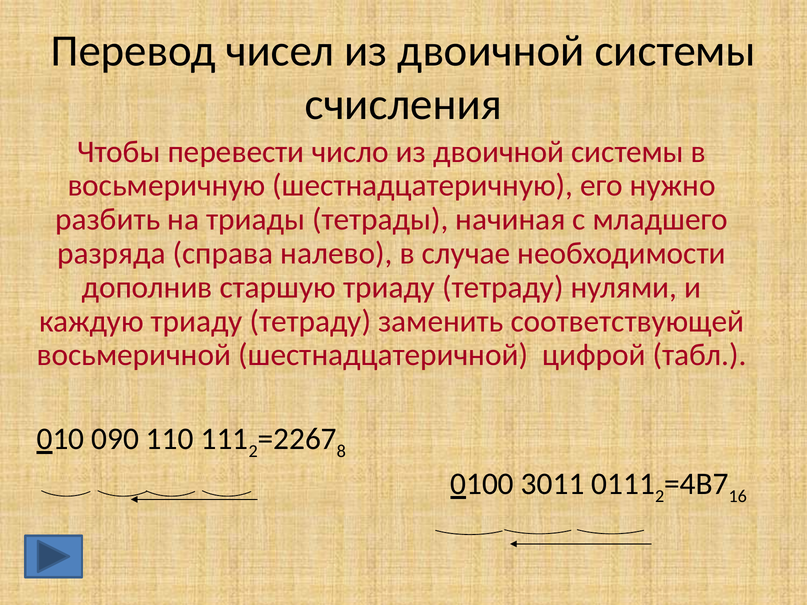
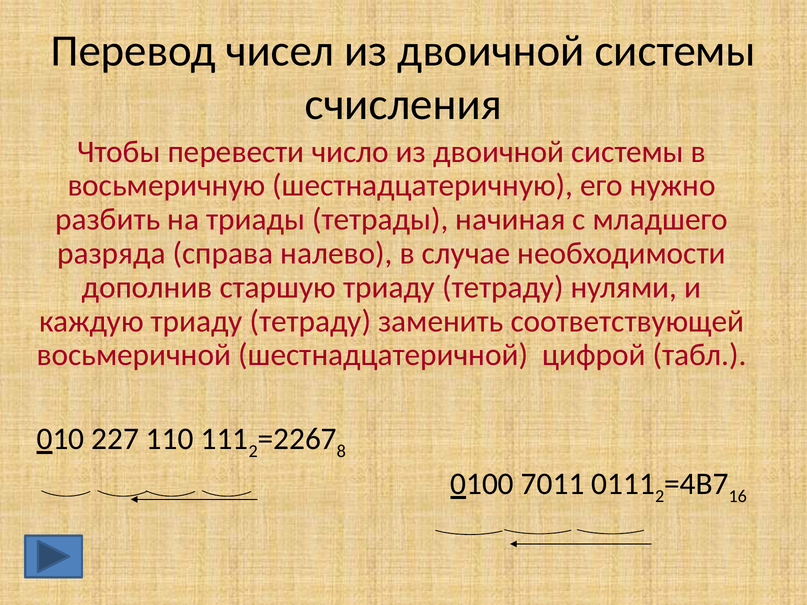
090: 090 -> 227
3011: 3011 -> 7011
